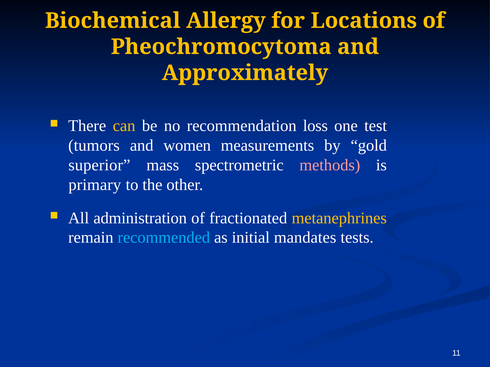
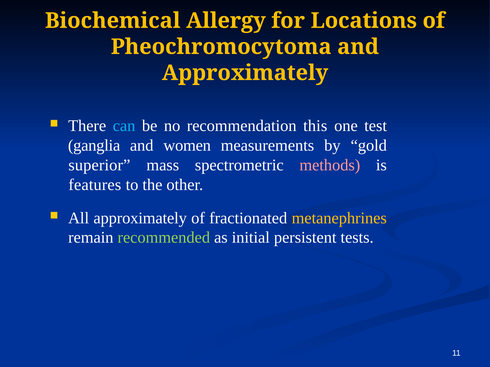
can colour: yellow -> light blue
loss: loss -> this
tumors: tumors -> ganglia
primary: primary -> features
All administration: administration -> approximately
recommended colour: light blue -> light green
mandates: mandates -> persistent
